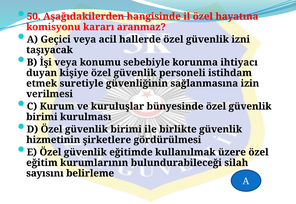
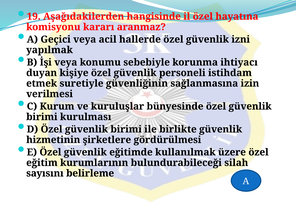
50: 50 -> 19
taşıyacak: taşıyacak -> yapılmak
